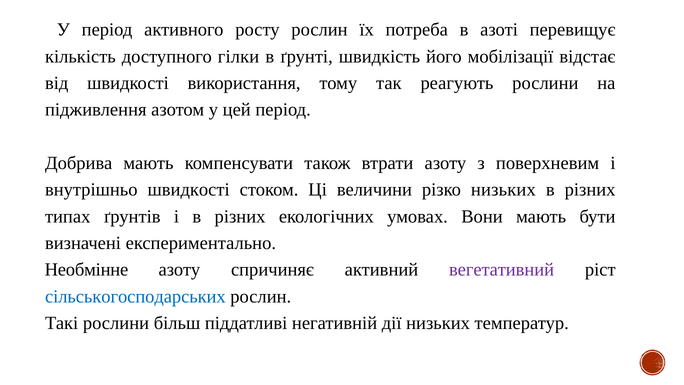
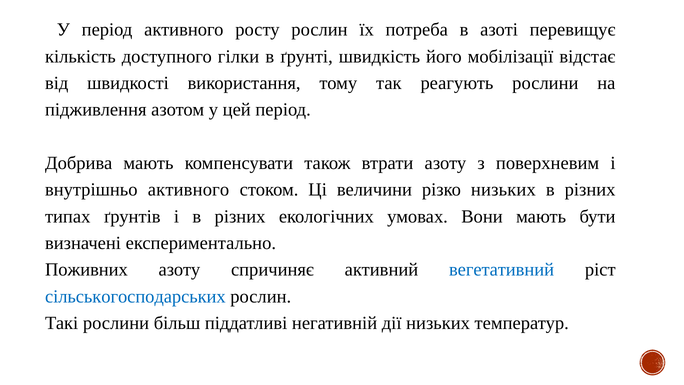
внутрішньо швидкості: швидкості -> активного
Необмінне: Необмінне -> Поживних
вегетативний colour: purple -> blue
